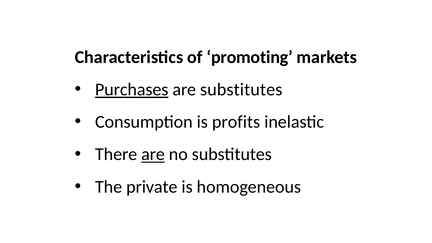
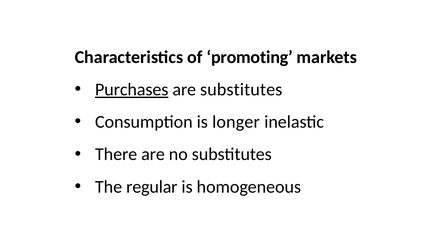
profits: profits -> longer
are at (153, 154) underline: present -> none
private: private -> regular
